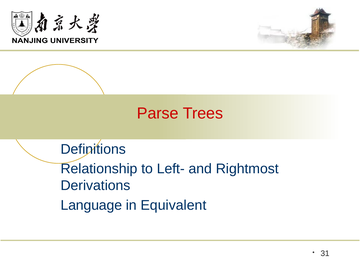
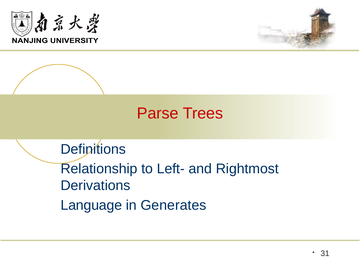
Equivalent: Equivalent -> Generates
